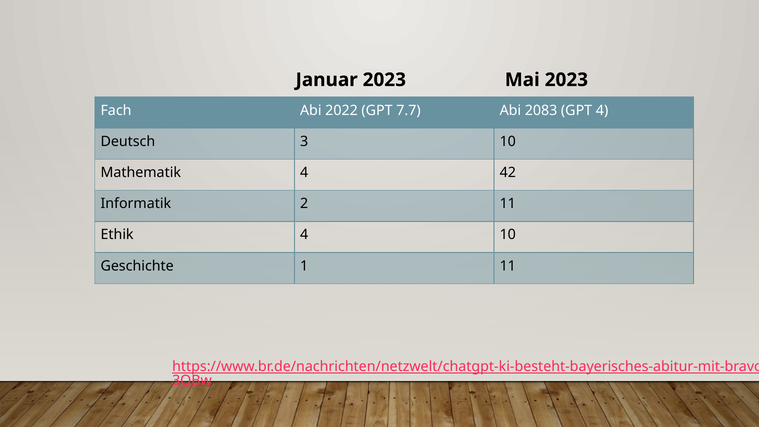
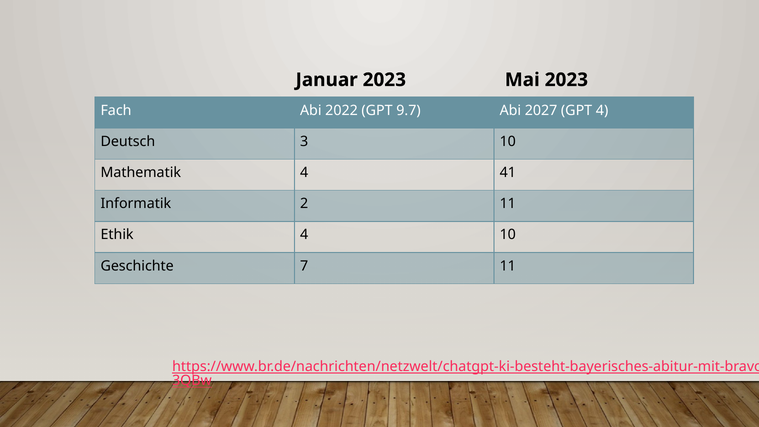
7.7: 7.7 -> 9.7
2083: 2083 -> 2027
42: 42 -> 41
1: 1 -> 7
